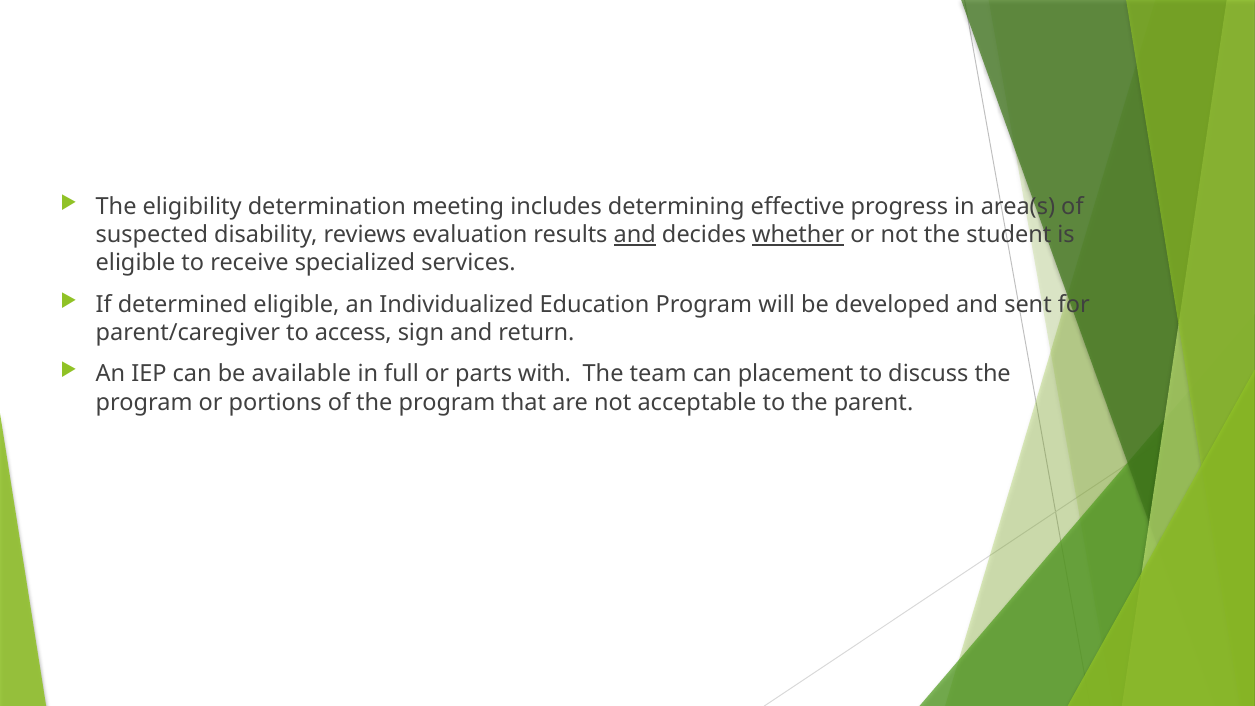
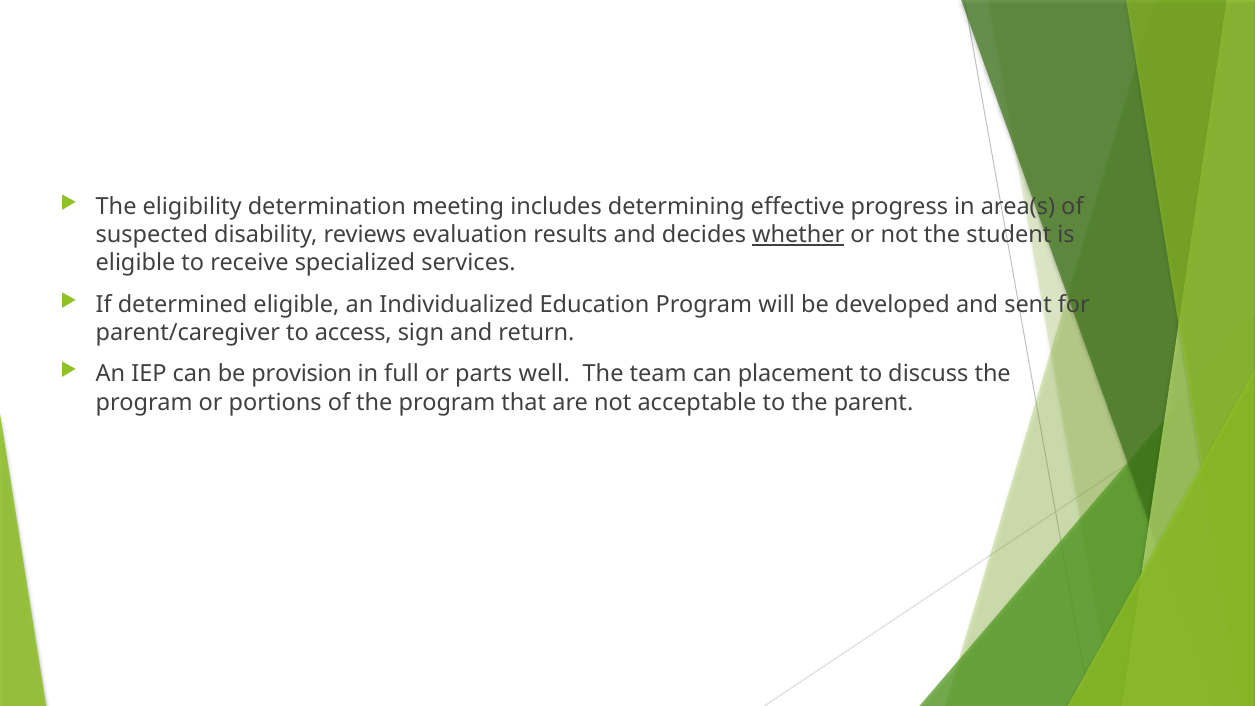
and at (635, 235) underline: present -> none
available: available -> provision
with: with -> well
